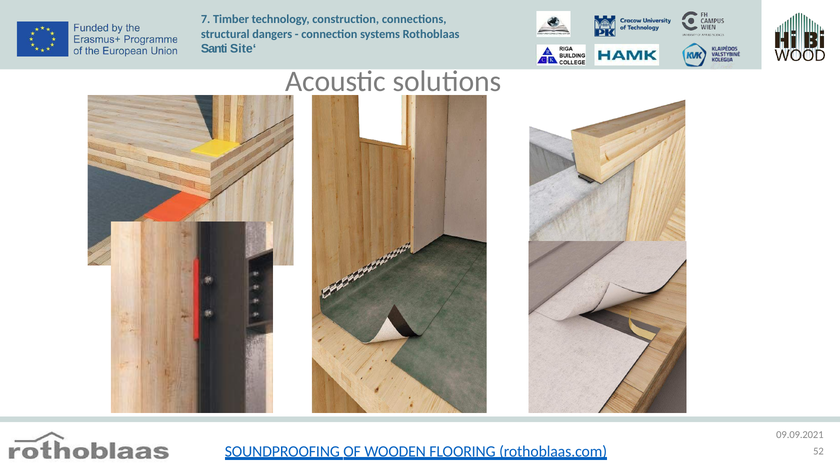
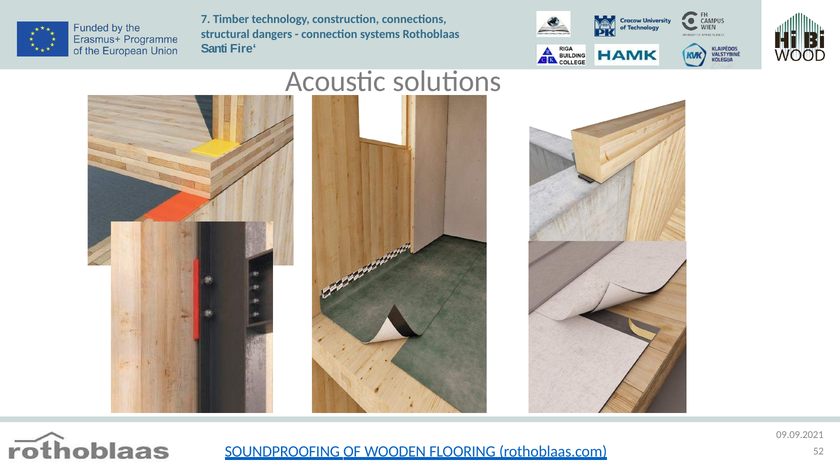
Site‘: Site‘ -> Fire‘
